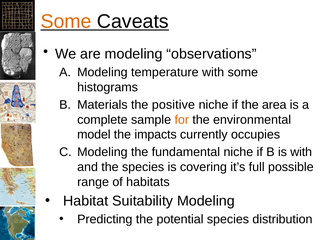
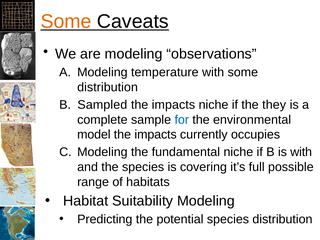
histograms at (108, 87): histograms -> distribution
Materials: Materials -> Sampled
positive at (173, 105): positive -> impacts
area: area -> they
for colour: orange -> blue
